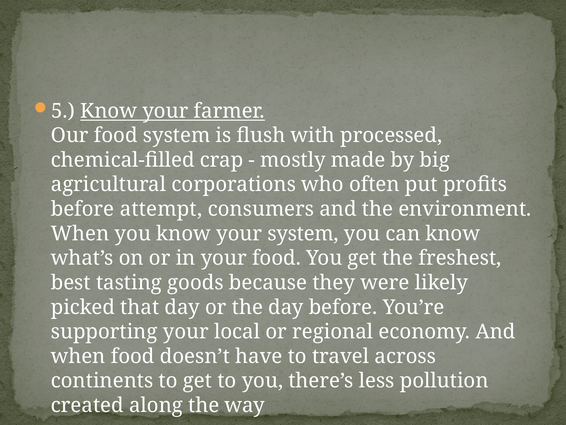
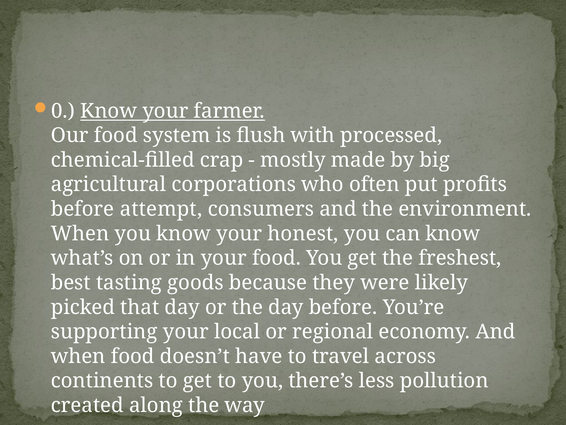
5: 5 -> 0
your system: system -> honest
